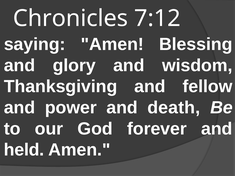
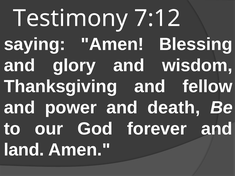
Chronicles: Chronicles -> Testimony
held: held -> land
